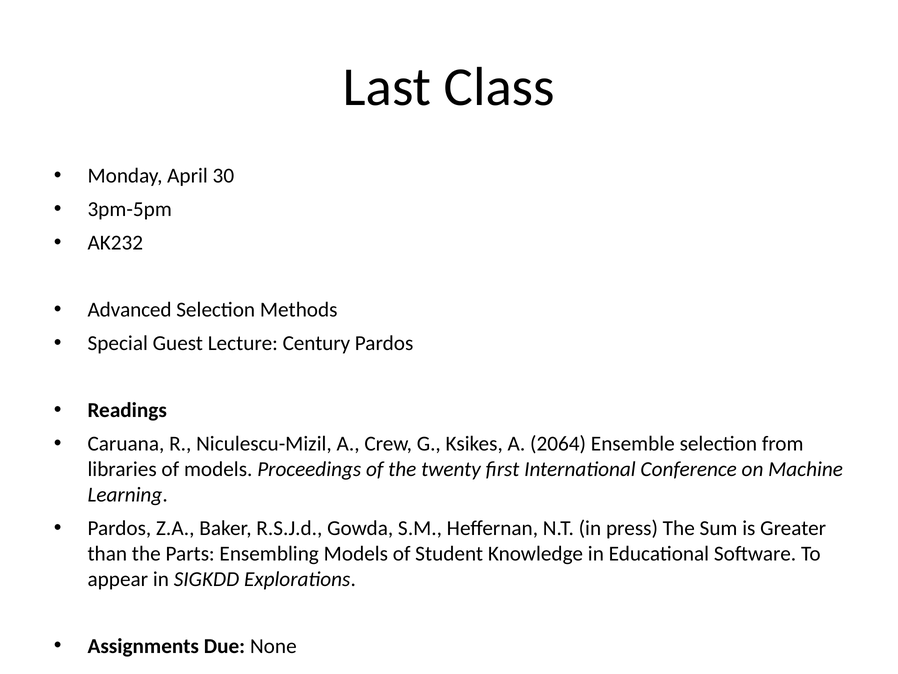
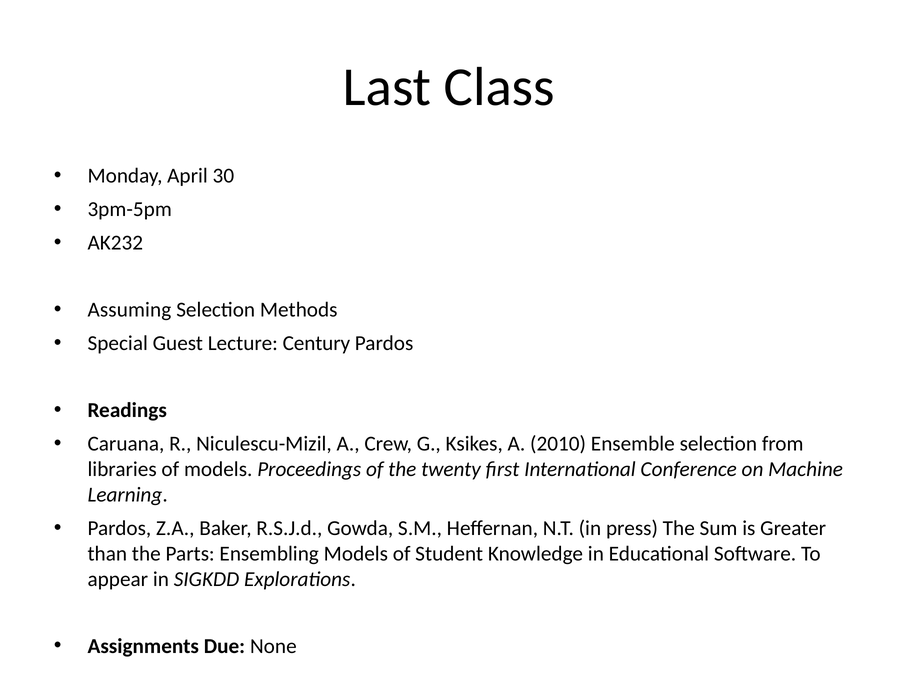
Advanced: Advanced -> Assuming
2064: 2064 -> 2010
